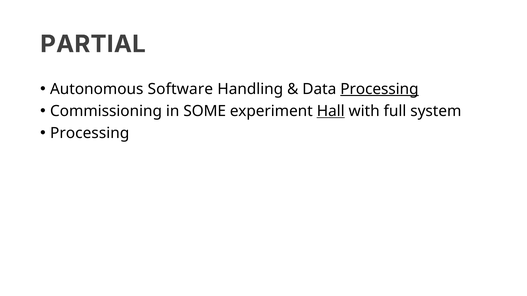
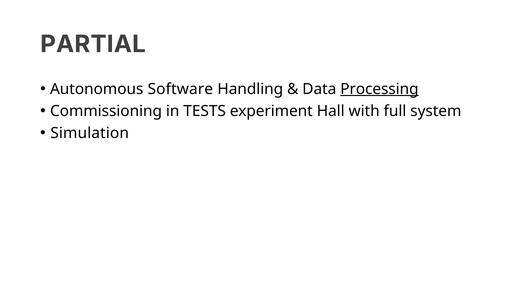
SOME: SOME -> TESTS
Hall underline: present -> none
Processing at (90, 133): Processing -> Simulation
